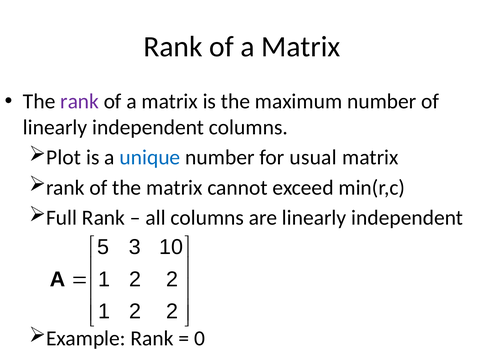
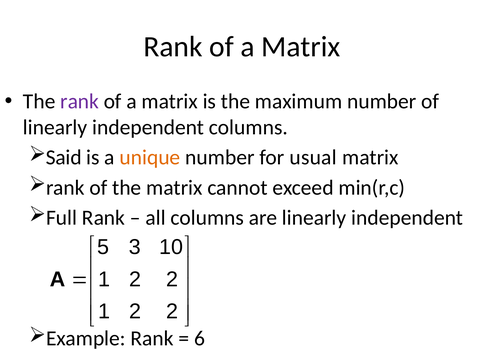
Plot: Plot -> Said
unique colour: blue -> orange
0: 0 -> 6
